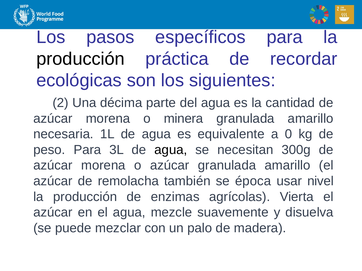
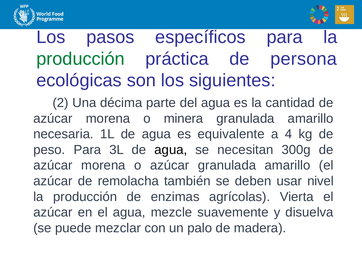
producción at (81, 59) colour: black -> green
recordar: recordar -> persona
0: 0 -> 4
época: época -> deben
